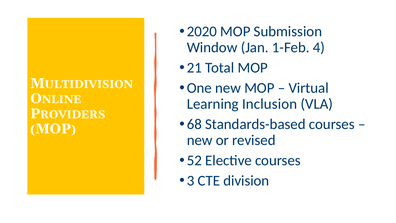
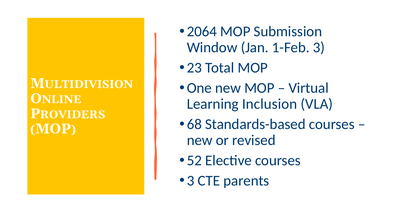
2020: 2020 -> 2064
1-Feb 4: 4 -> 3
21: 21 -> 23
division: division -> parents
